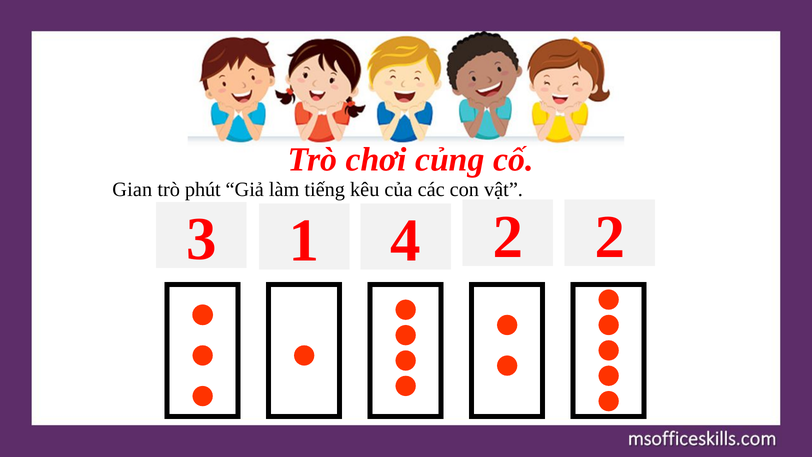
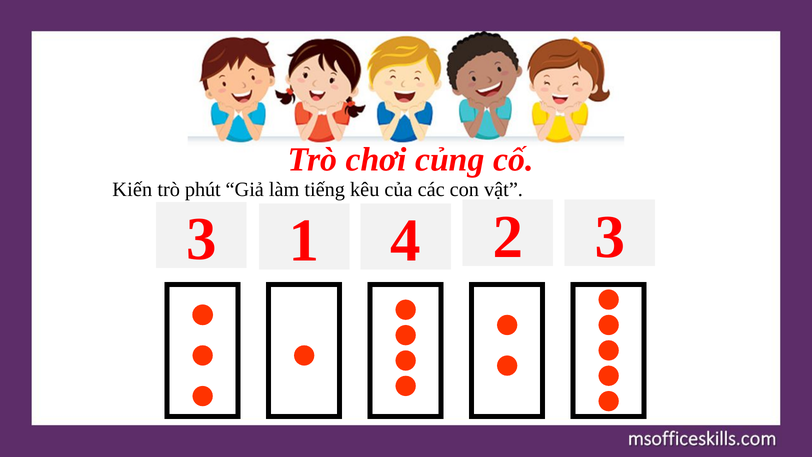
Gian: Gian -> Kiến
2 2: 2 -> 3
